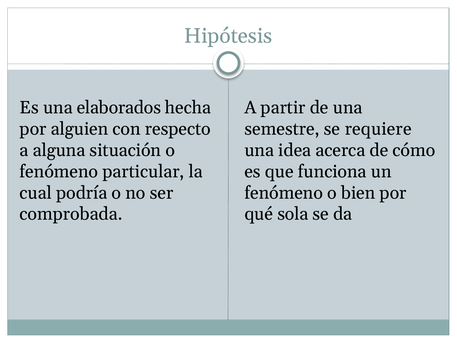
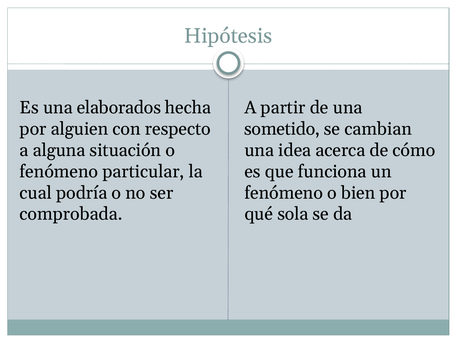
semestre: semestre -> sometido
requiere: requiere -> cambian
